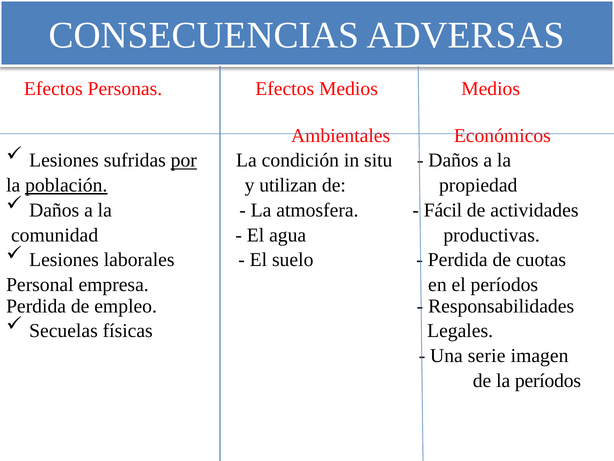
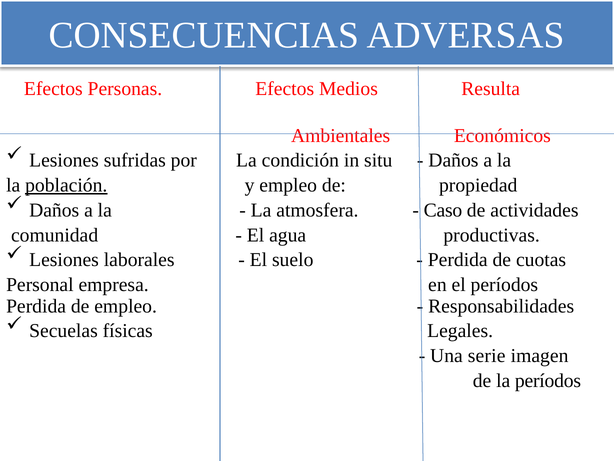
Medios Medios: Medios -> Resulta
por underline: present -> none
y utilizan: utilizan -> empleo
Fácil: Fácil -> Caso
